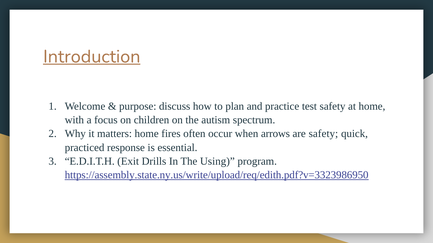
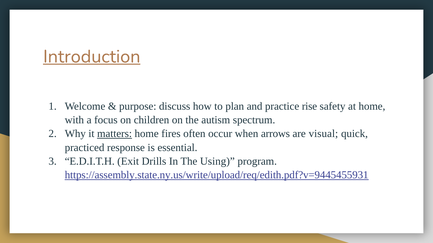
test: test -> rise
matters underline: none -> present
are safety: safety -> visual
https://assembly.state.ny.us/write/upload/req/edith.pdf?v=3323986950: https://assembly.state.ny.us/write/upload/req/edith.pdf?v=3323986950 -> https://assembly.state.ny.us/write/upload/req/edith.pdf?v=9445455931
